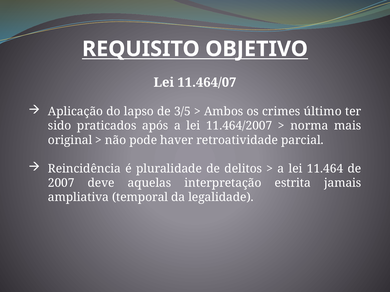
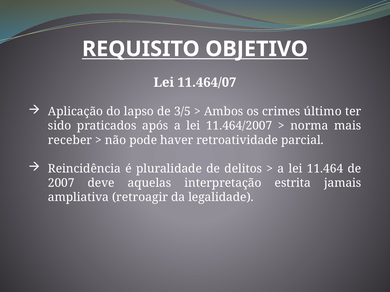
original: original -> receber
temporal: temporal -> retroagir
